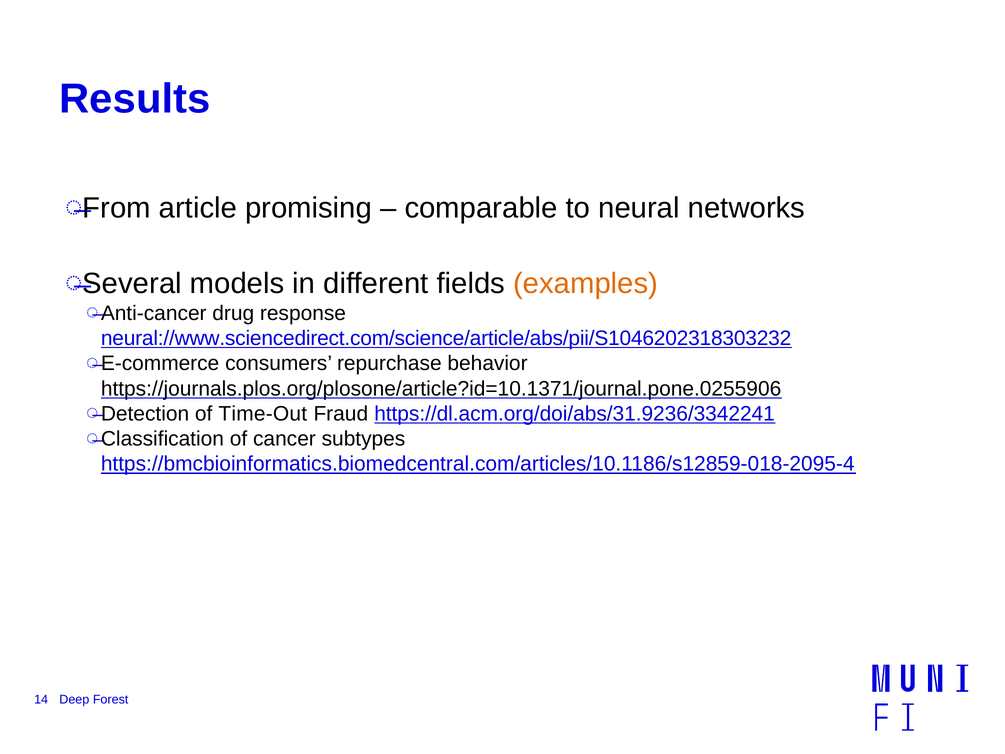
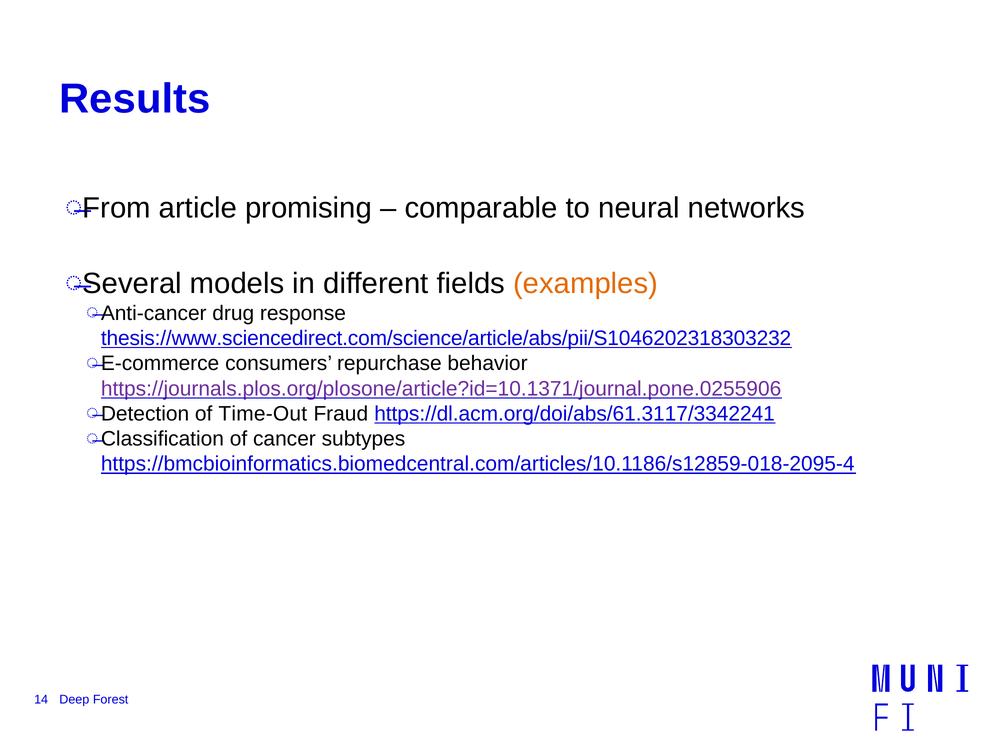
neural://www.sciencedirect.com/science/article/abs/pii/S1046202318303232: neural://www.sciencedirect.com/science/article/abs/pii/S1046202318303232 -> thesis://www.sciencedirect.com/science/article/abs/pii/S1046202318303232
https://journals.plos.org/plosone/article?id=10.1371/journal.pone.0255906 colour: black -> purple
https://dl.acm.org/doi/abs/31.9236/3342241: https://dl.acm.org/doi/abs/31.9236/3342241 -> https://dl.acm.org/doi/abs/61.3117/3342241
